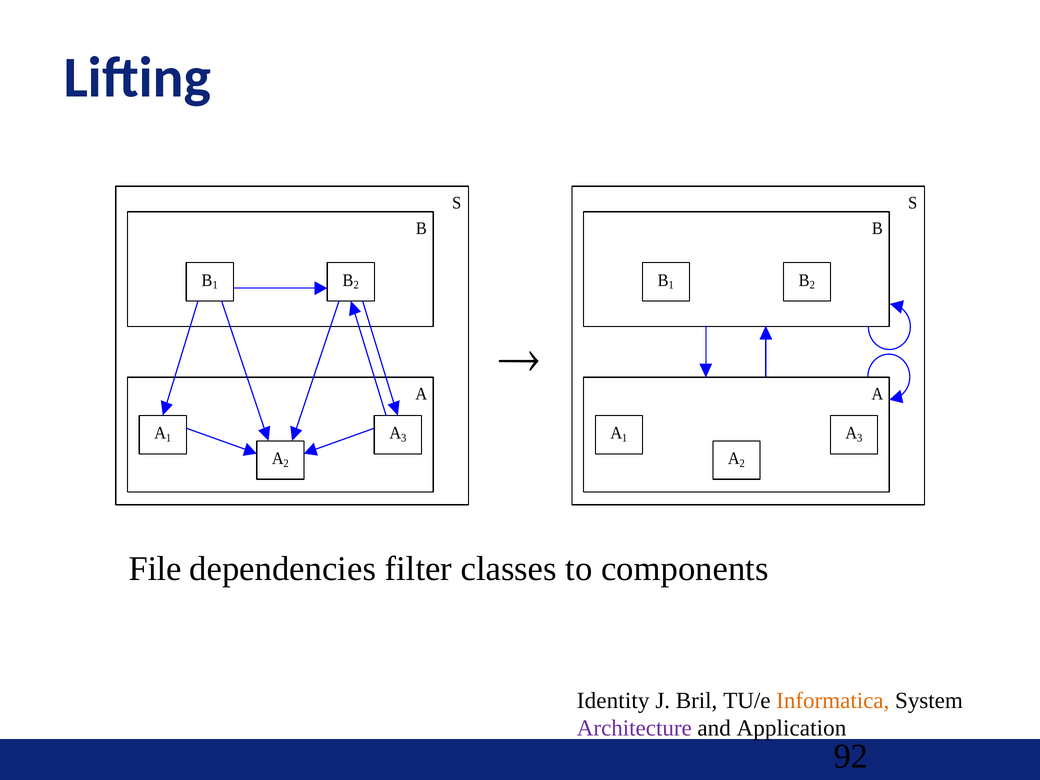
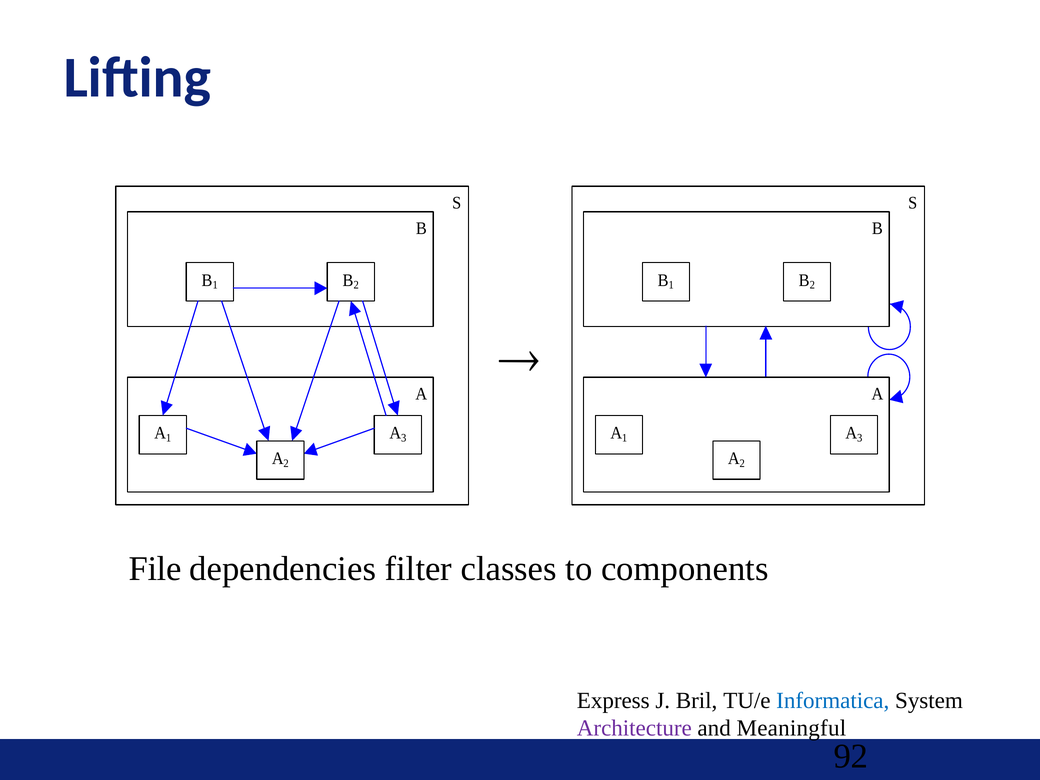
Identity: Identity -> Express
Informatica colour: orange -> blue
Application: Application -> Meaningful
